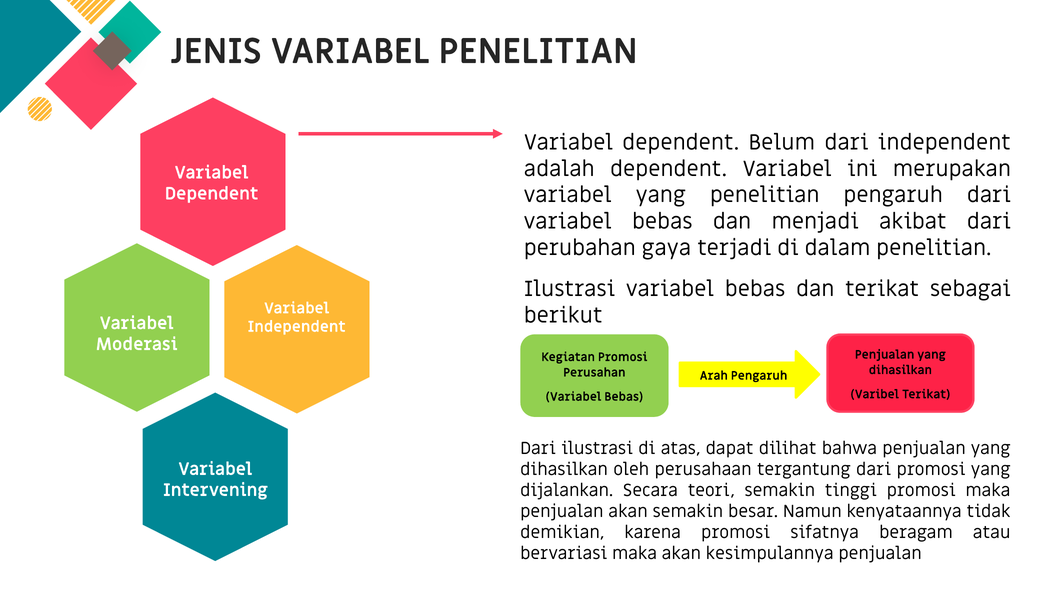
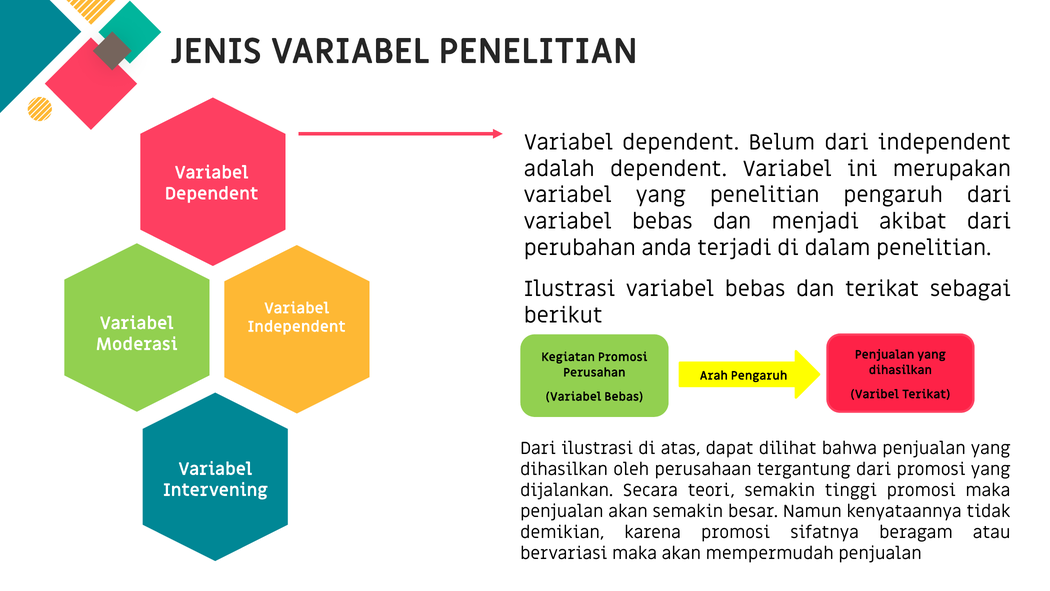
gaya: gaya -> anda
kesimpulannya: kesimpulannya -> mempermudah
